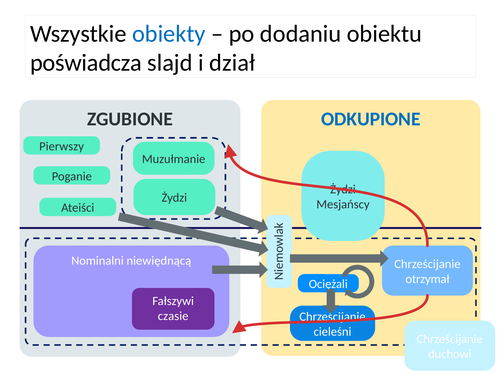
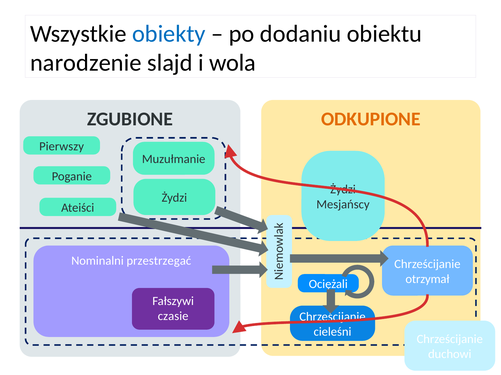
poświadcza: poświadcza -> narodzenie
dział: dział -> wola
ODKUPIONE colour: blue -> orange
niewiędnącą: niewiędnącą -> przestrzegać
